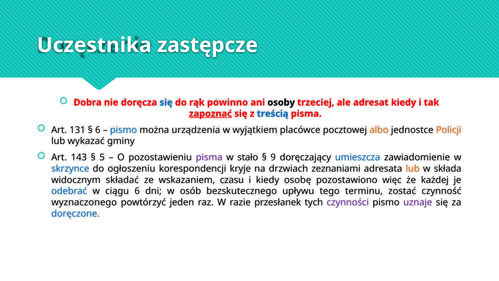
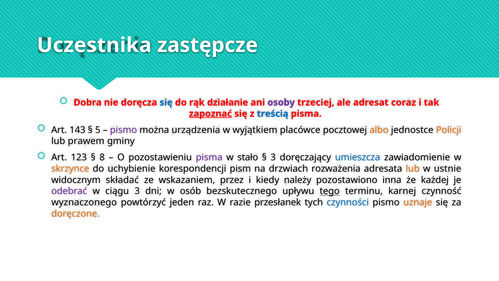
powinno: powinno -> działanie
osoby colour: black -> purple
adresat kiedy: kiedy -> coraz
131: 131 -> 143
6 at (98, 130): 6 -> 5
pismo at (124, 130) colour: blue -> purple
wykazać: wykazać -> prawem
143: 143 -> 123
5: 5 -> 8
9 at (273, 157): 9 -> 3
skrzynce colour: blue -> orange
ogłoszeniu: ogłoszeniu -> uchybienie
kryje: kryje -> pism
zeznaniami: zeznaniami -> rozważenia
składa: składa -> ustnie
czasu: czasu -> przez
osobę: osobę -> należy
więc: więc -> inna
odebrać colour: blue -> purple
ciągu 6: 6 -> 3
tego underline: none -> present
zostać: zostać -> karnej
czynności colour: purple -> blue
uznaje colour: purple -> orange
doręczone colour: blue -> orange
